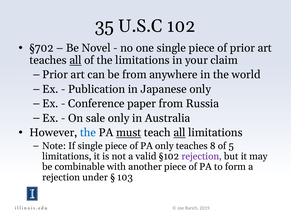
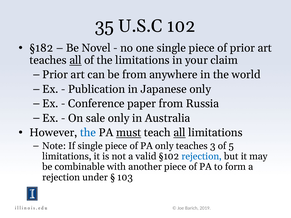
§702: §702 -> §182
8: 8 -> 3
rejection at (202, 156) colour: purple -> blue
